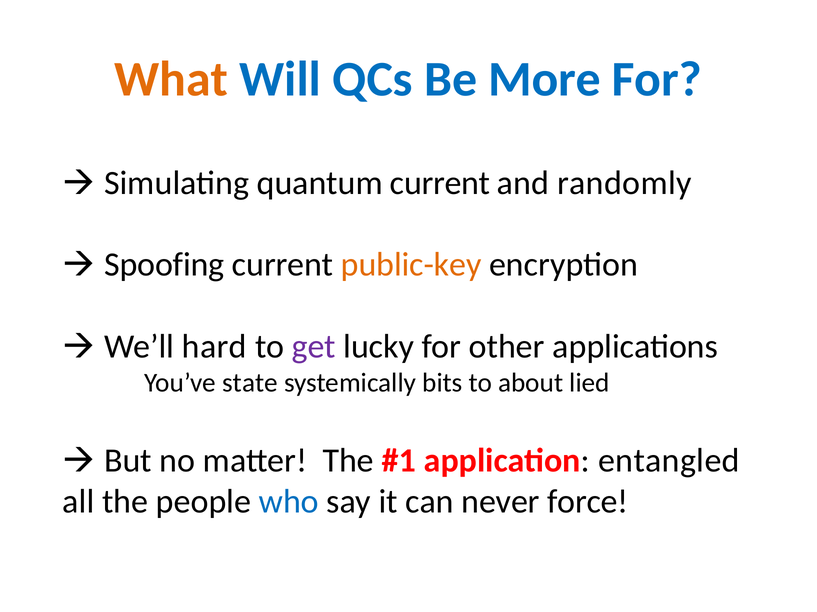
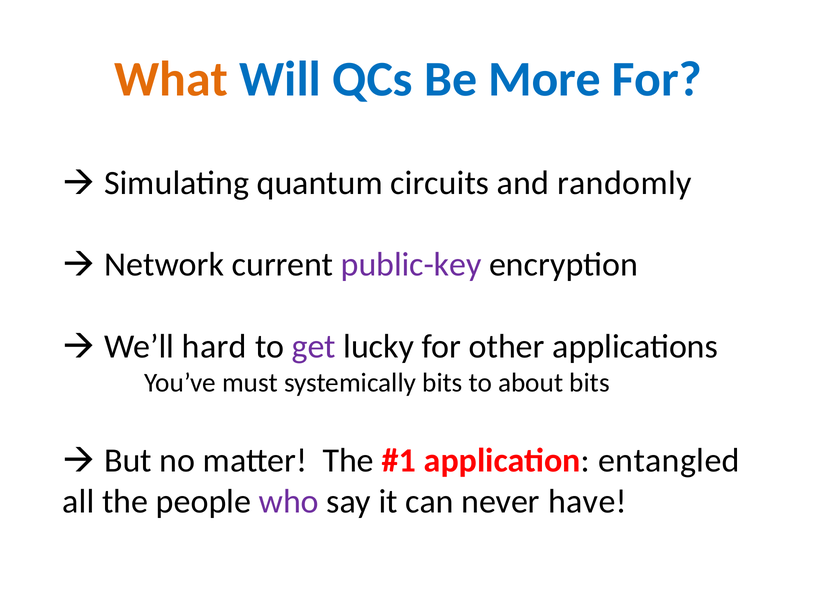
quantum current: current -> circuits
Spoofing: Spoofing -> Network
public-key colour: orange -> purple
state: state -> must
about lied: lied -> bits
who colour: blue -> purple
force: force -> have
